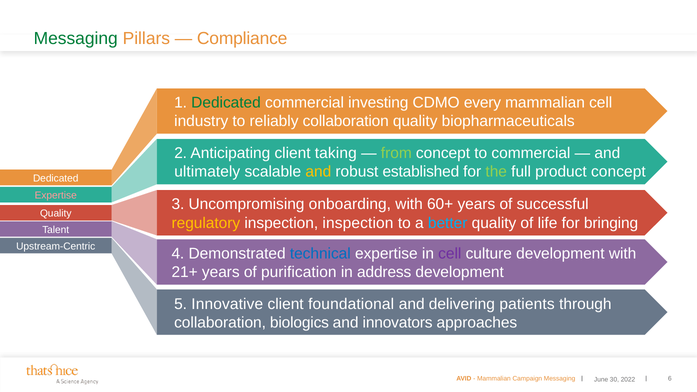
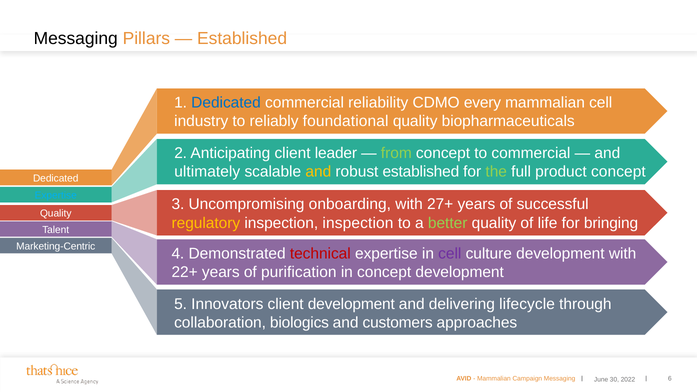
Messaging at (76, 39) colour: green -> black
Compliance at (242, 39): Compliance -> Established
Dedicated at (226, 103) colour: green -> blue
investing: investing -> reliability
reliably collaboration: collaboration -> foundational
taking: taking -> leader
Expertise at (56, 195) colour: pink -> light blue
60+: 60+ -> 27+
better colour: light blue -> light green
Upstream-Centric: Upstream-Centric -> Marketing-Centric
technical colour: blue -> red
21+: 21+ -> 22+
in address: address -> concept
Innovative: Innovative -> Innovators
client foundational: foundational -> development
patients: patients -> lifecycle
innovators: innovators -> customers
